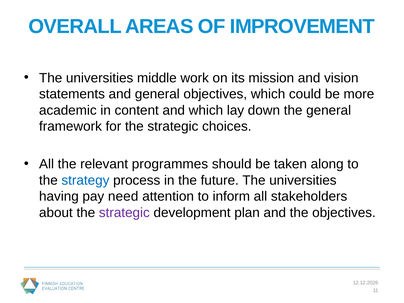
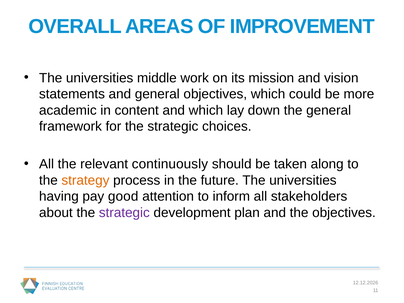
programmes: programmes -> continuously
strategy colour: blue -> orange
need: need -> good
